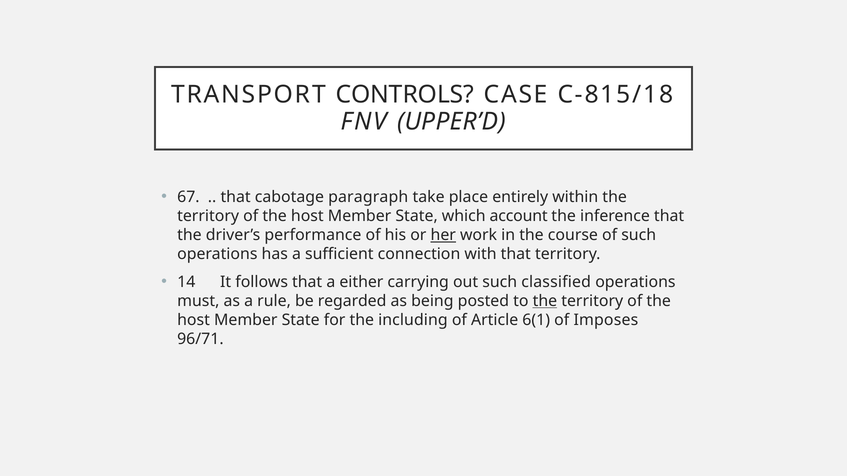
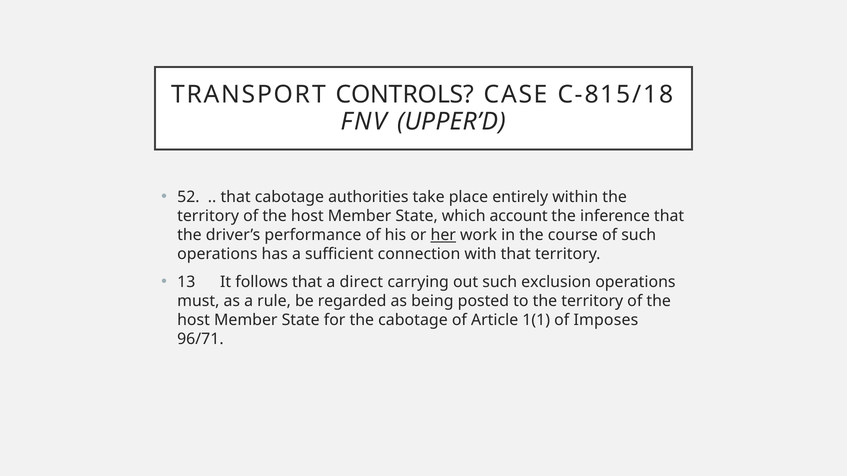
67: 67 -> 52
paragraph: paragraph -> authorities
14: 14 -> 13
either: either -> direct
classified: classified -> exclusion
the at (545, 301) underline: present -> none
the including: including -> cabotage
6(1: 6(1 -> 1(1
